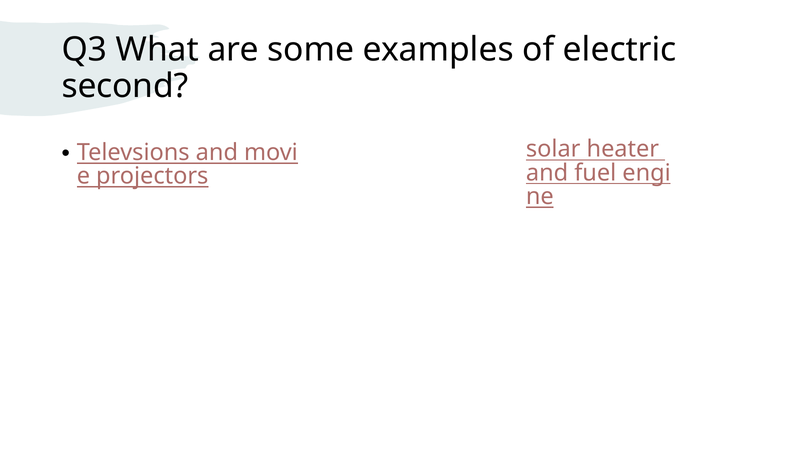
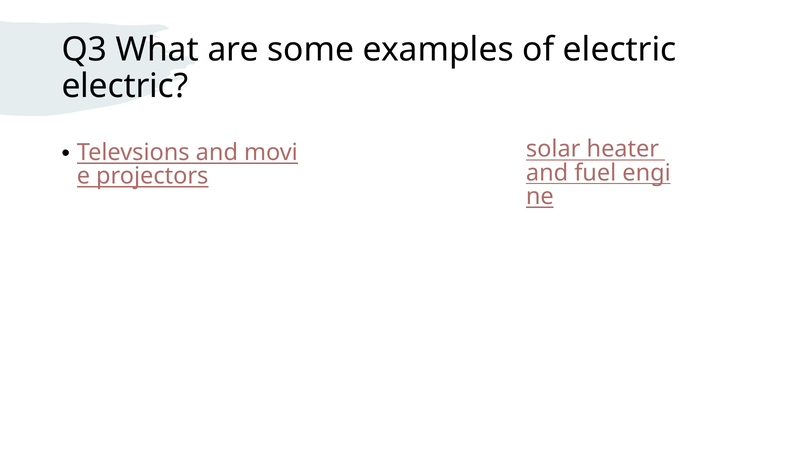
second at (125, 86): second -> electric
